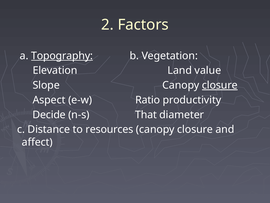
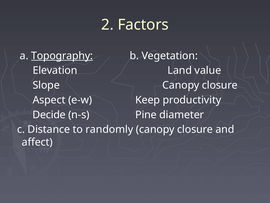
closure at (220, 85) underline: present -> none
Ratio: Ratio -> Keep
That: That -> Pine
resources: resources -> randomly
